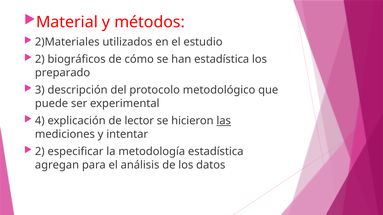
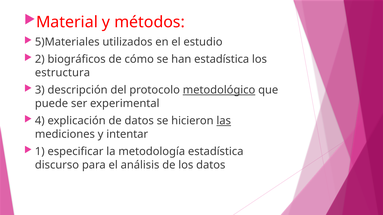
2)Materiales: 2)Materiales -> 5)Materiales
preparado: preparado -> estructura
metodológico underline: none -> present
de lector: lector -> datos
2 at (40, 152): 2 -> 1
agregan: agregan -> discurso
